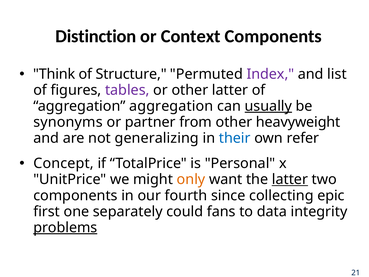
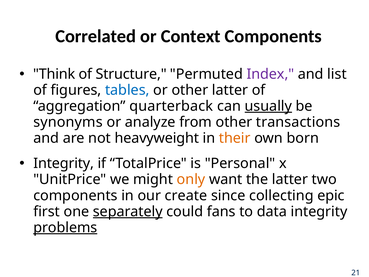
Distinction: Distinction -> Correlated
tables colour: purple -> blue
aggregation aggregation: aggregation -> quarterback
partner: partner -> analyze
heavyweight: heavyweight -> transactions
generalizing: generalizing -> heavyweight
their colour: blue -> orange
refer: refer -> born
Concept at (64, 163): Concept -> Integrity
latter at (290, 179) underline: present -> none
fourth: fourth -> create
separately underline: none -> present
